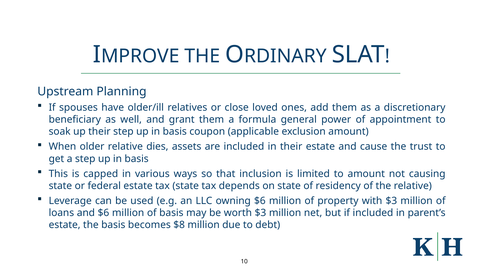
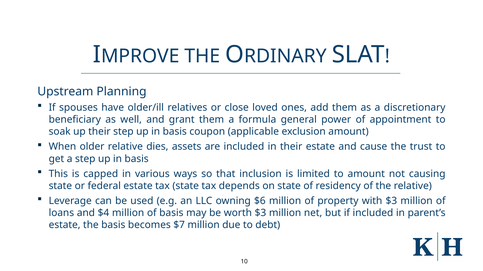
and $6: $6 -> $4
$8: $8 -> $7
